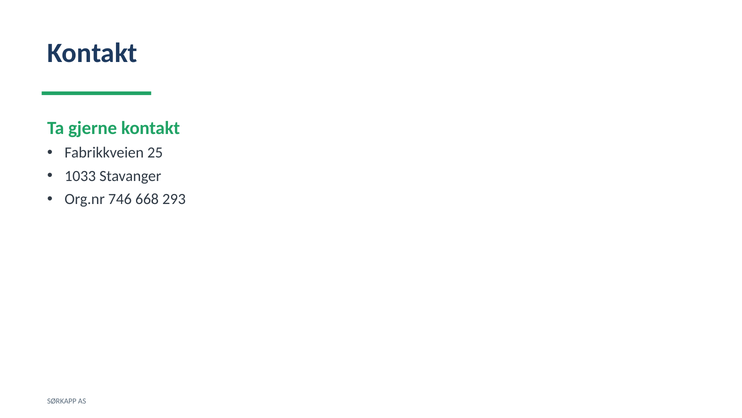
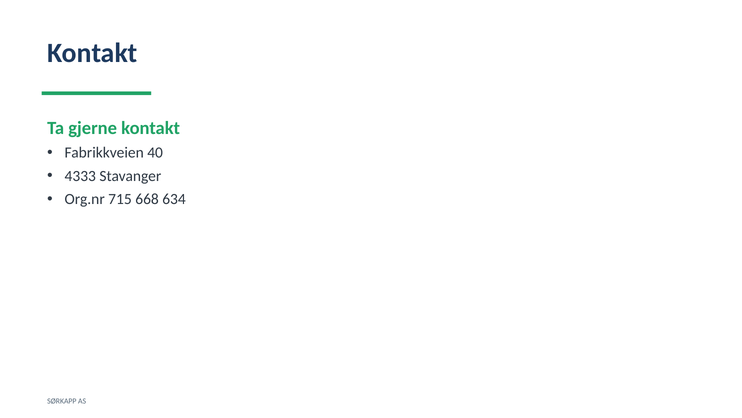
25: 25 -> 40
1033: 1033 -> 4333
746: 746 -> 715
293: 293 -> 634
